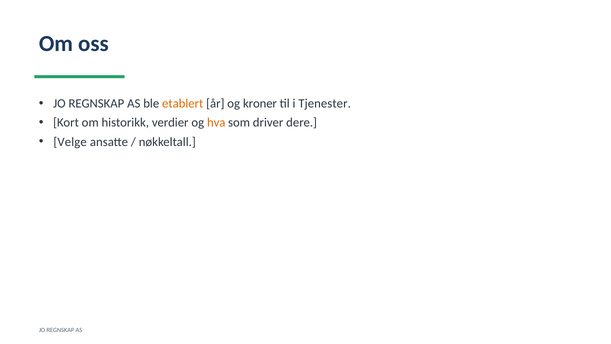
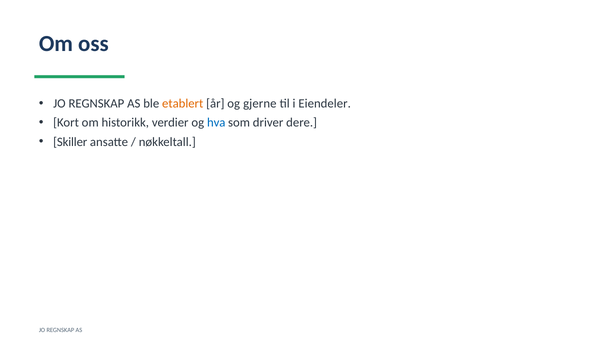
kroner: kroner -> gjerne
Tjenester: Tjenester -> Eiendeler
hva colour: orange -> blue
Velge: Velge -> Skiller
